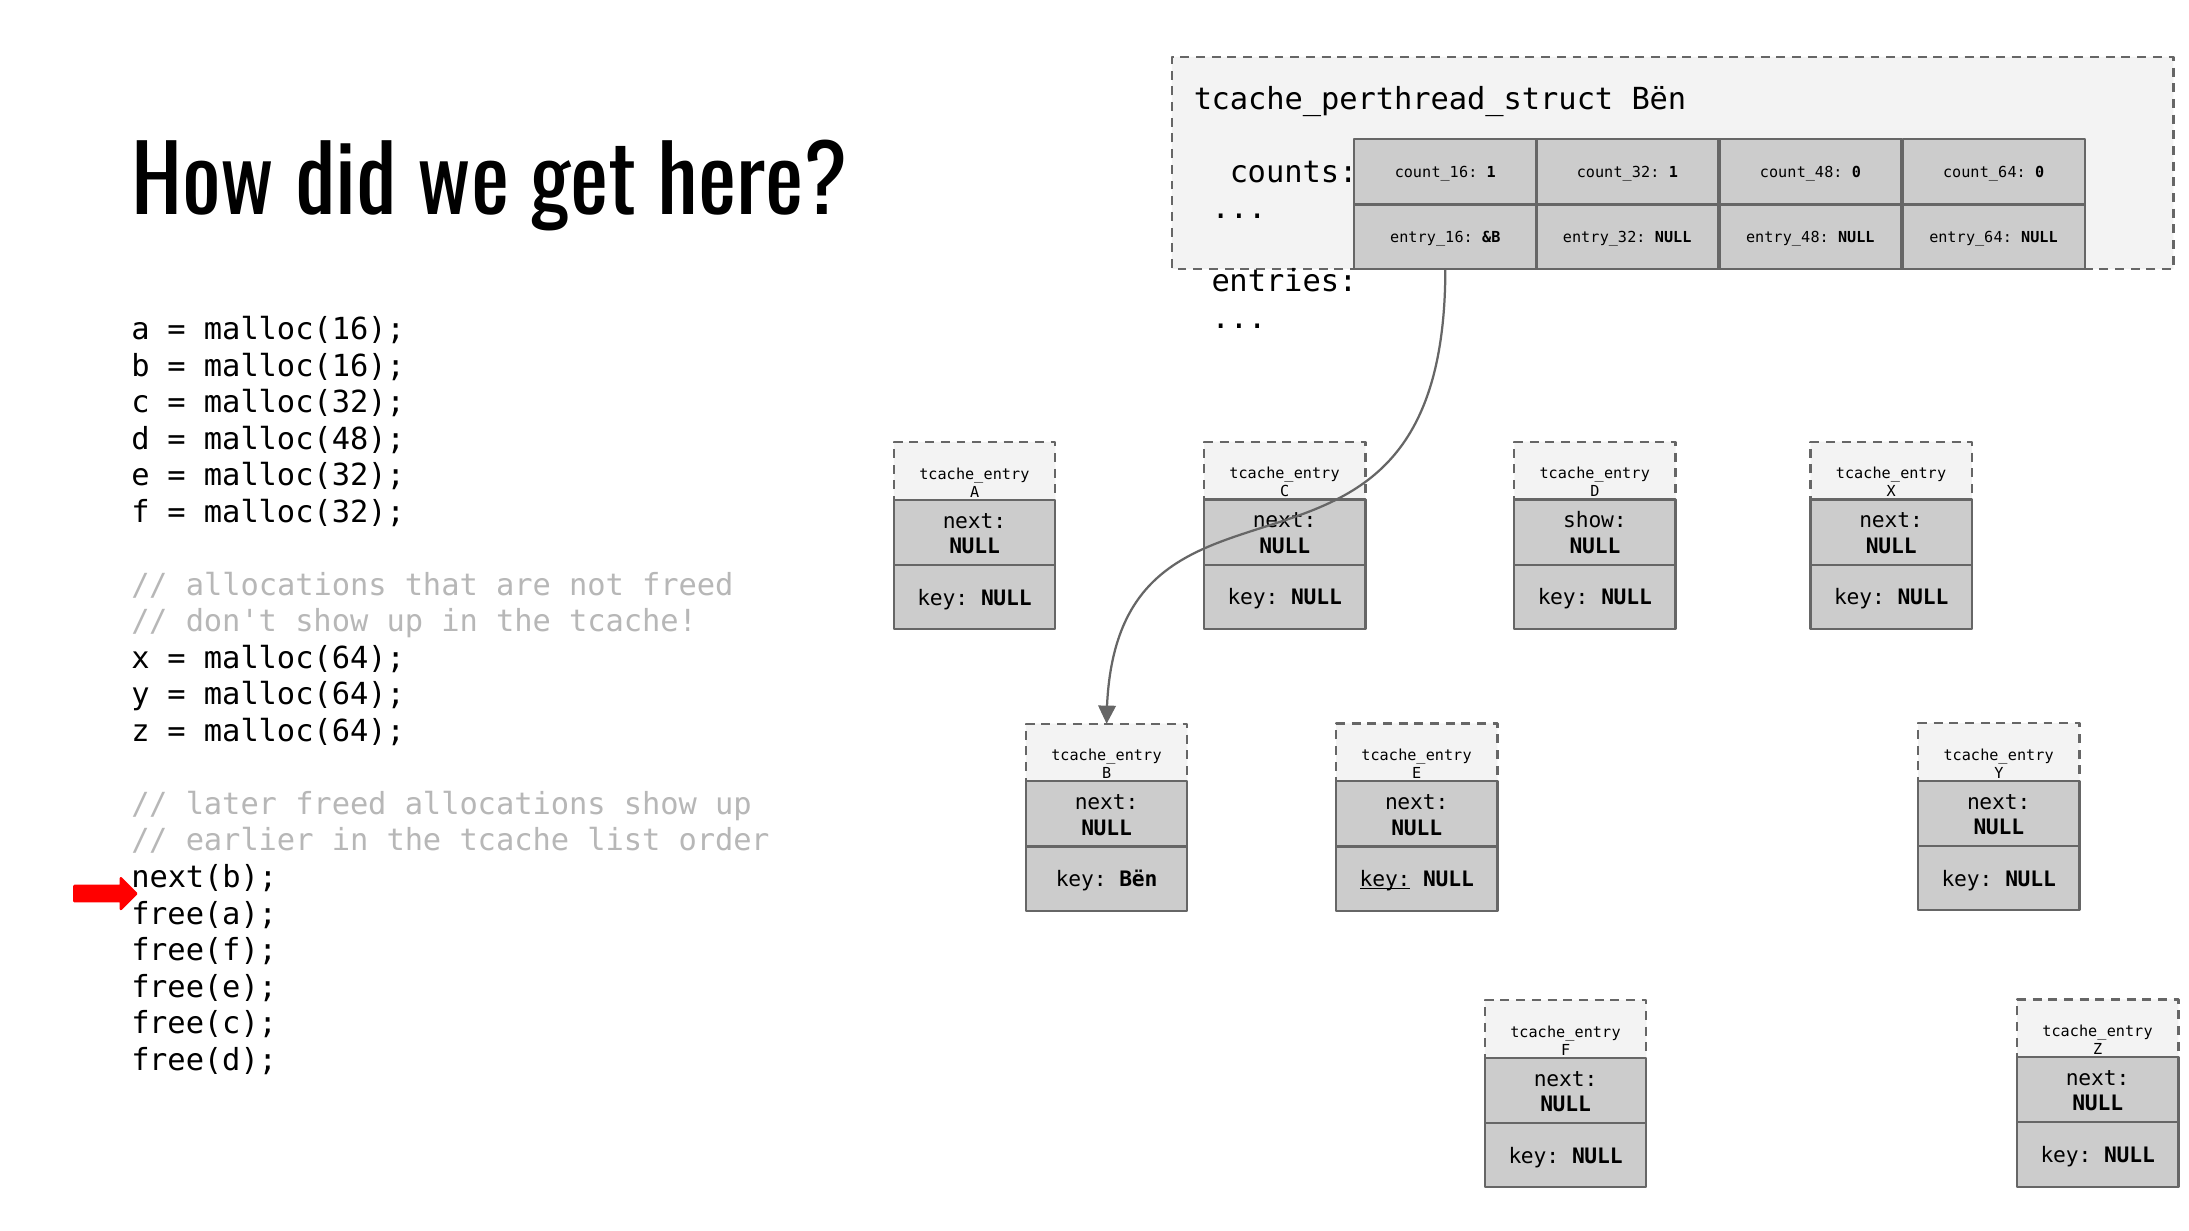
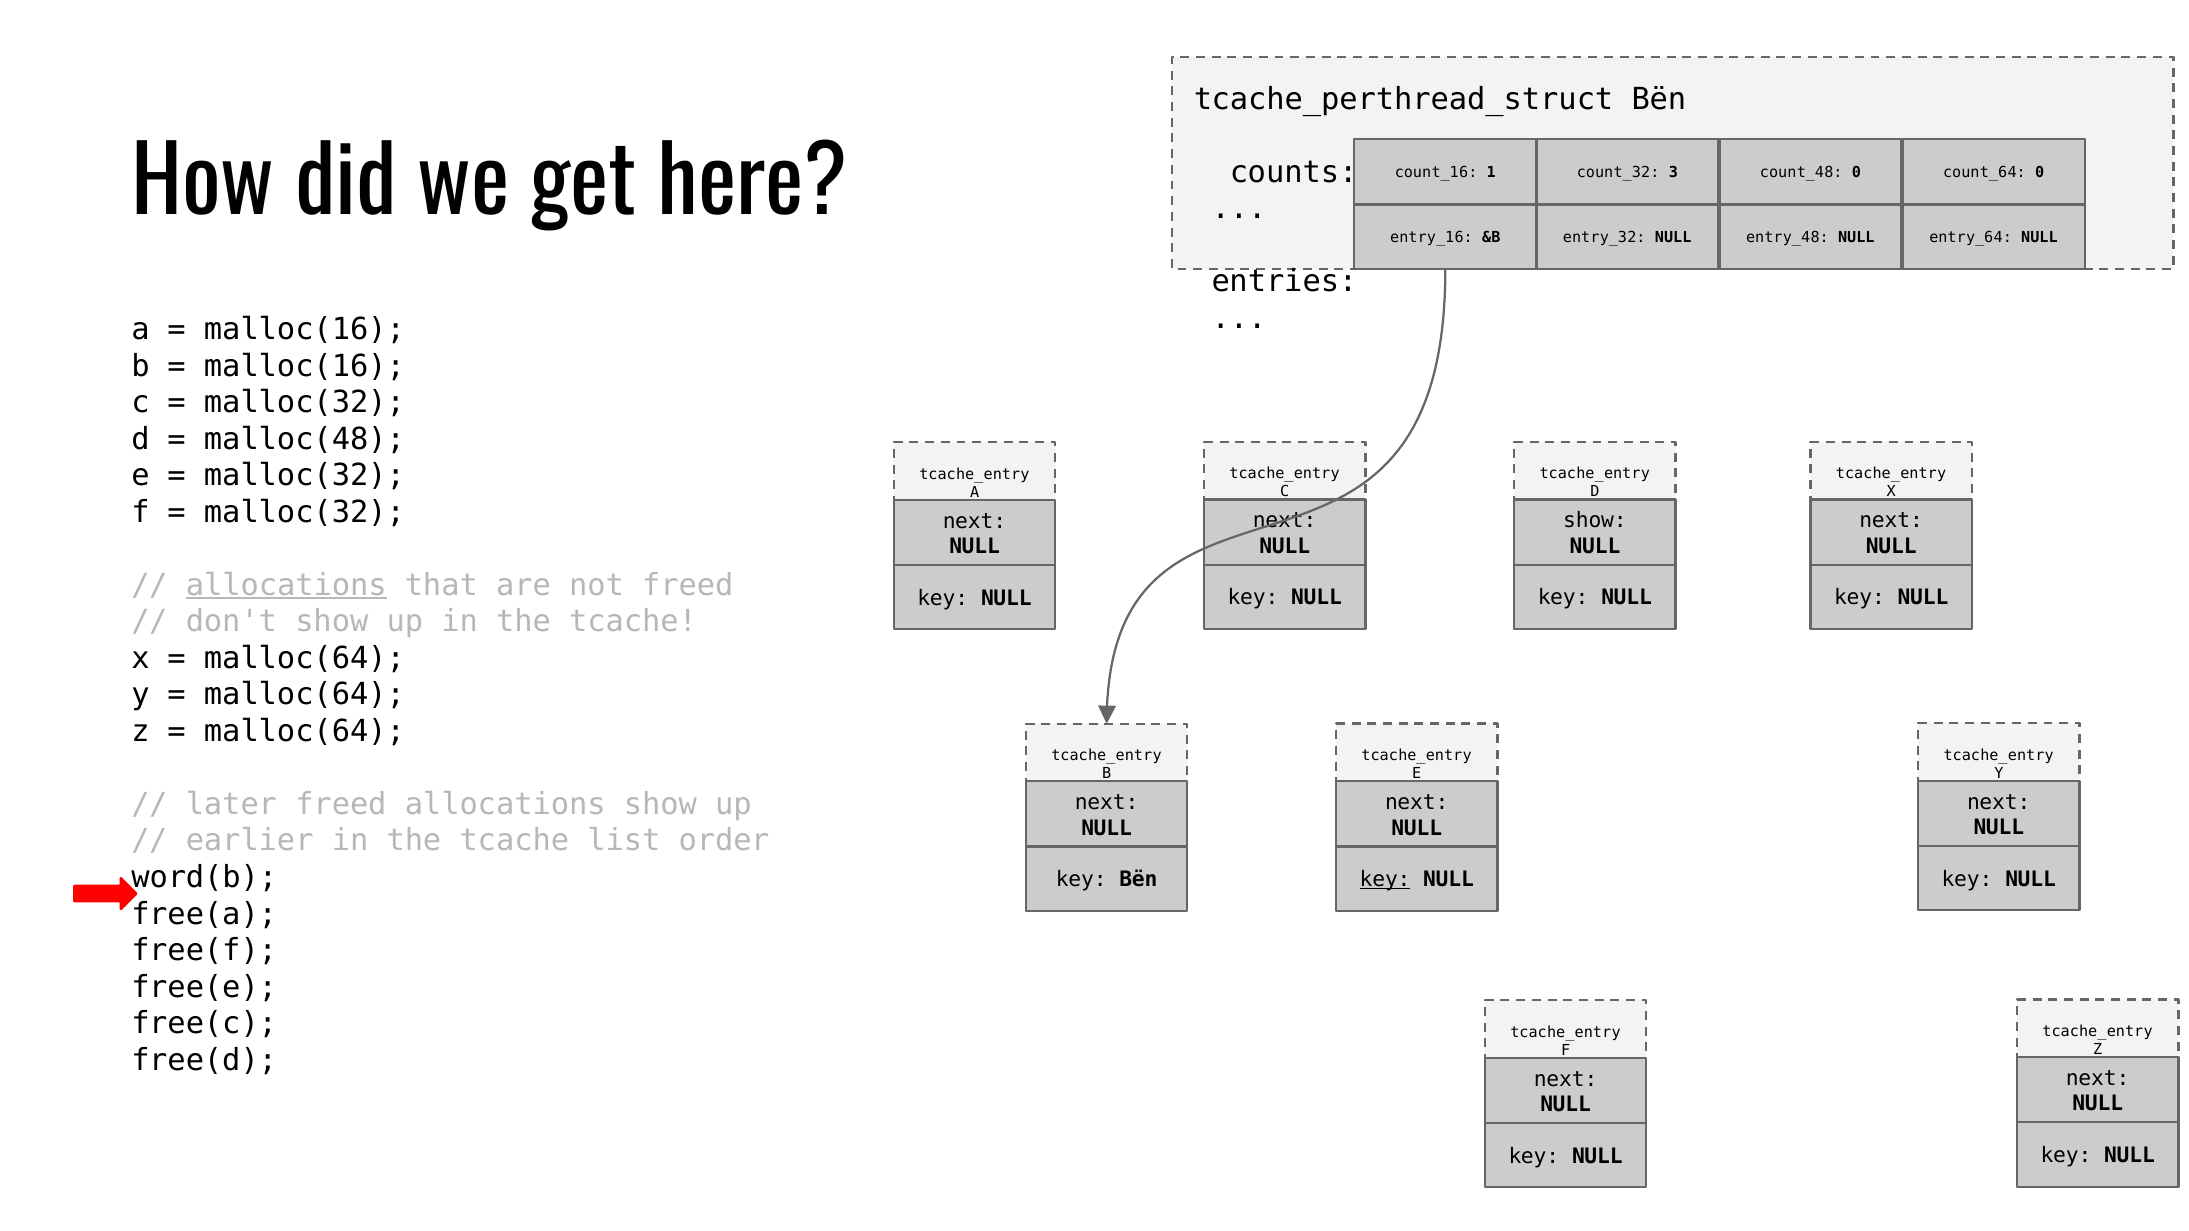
count_32 1: 1 -> 3
allocations at (286, 585) underline: none -> present
next(b: next(b -> word(b
